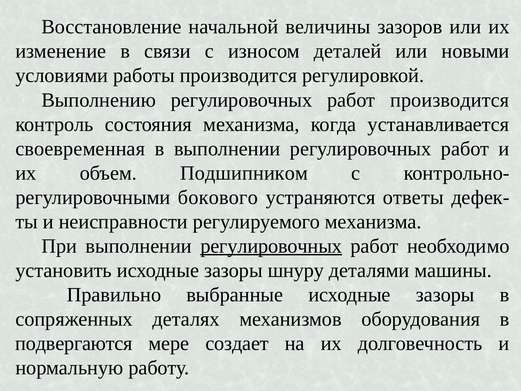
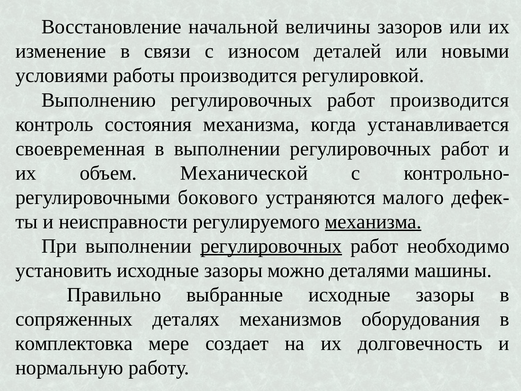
Подшипником: Подшипником -> Механической
ответы: ответы -> малого
механизма at (373, 222) underline: none -> present
шнуру: шнуру -> мoжнo
подвергаются: подвергаются -> комплектовка
